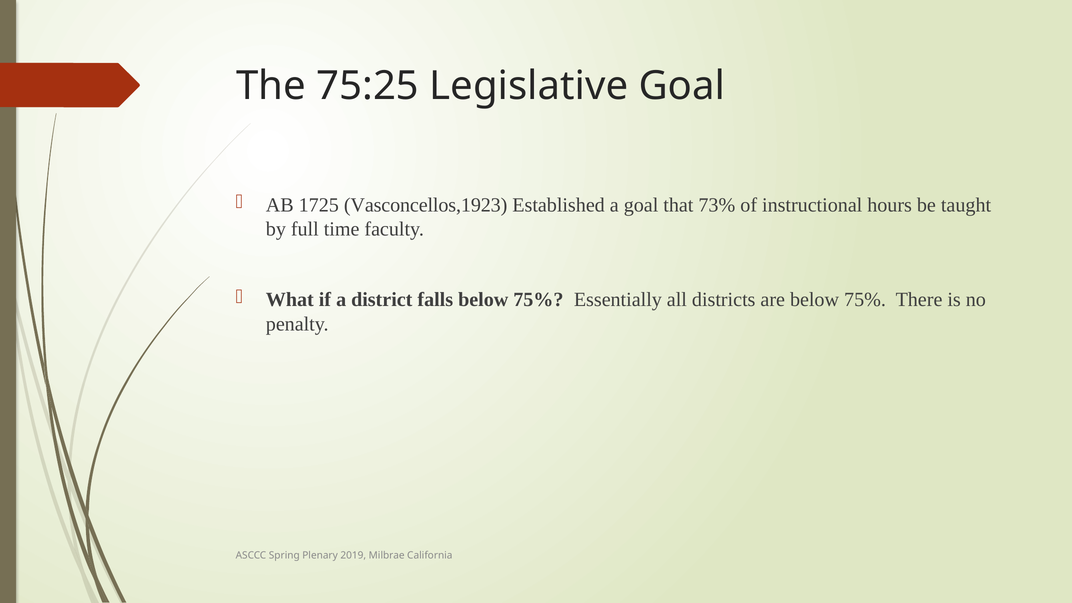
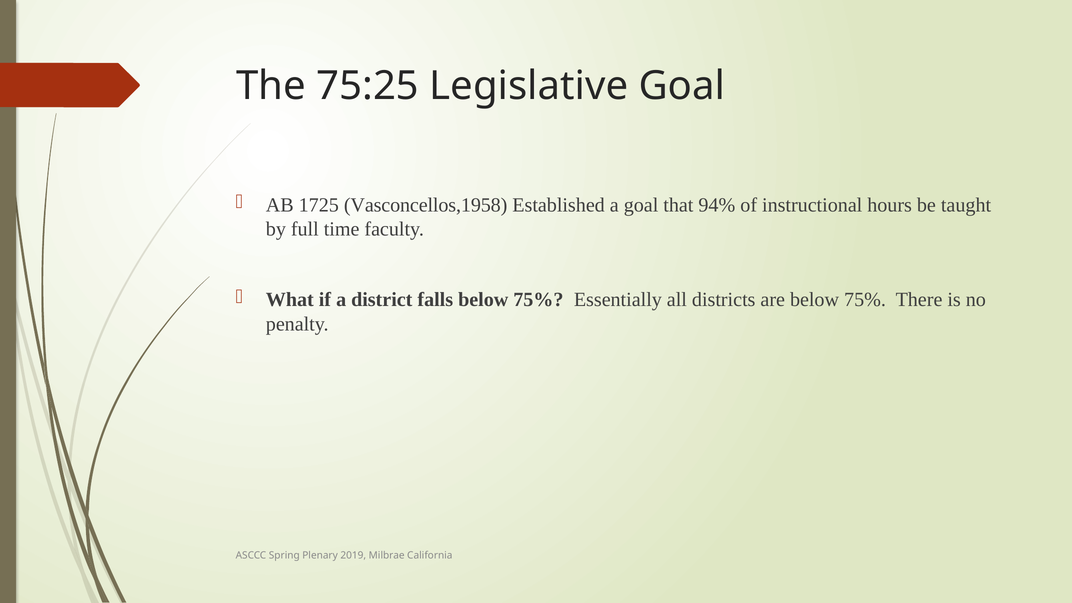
Vasconcellos,1923: Vasconcellos,1923 -> Vasconcellos,1958
73%: 73% -> 94%
